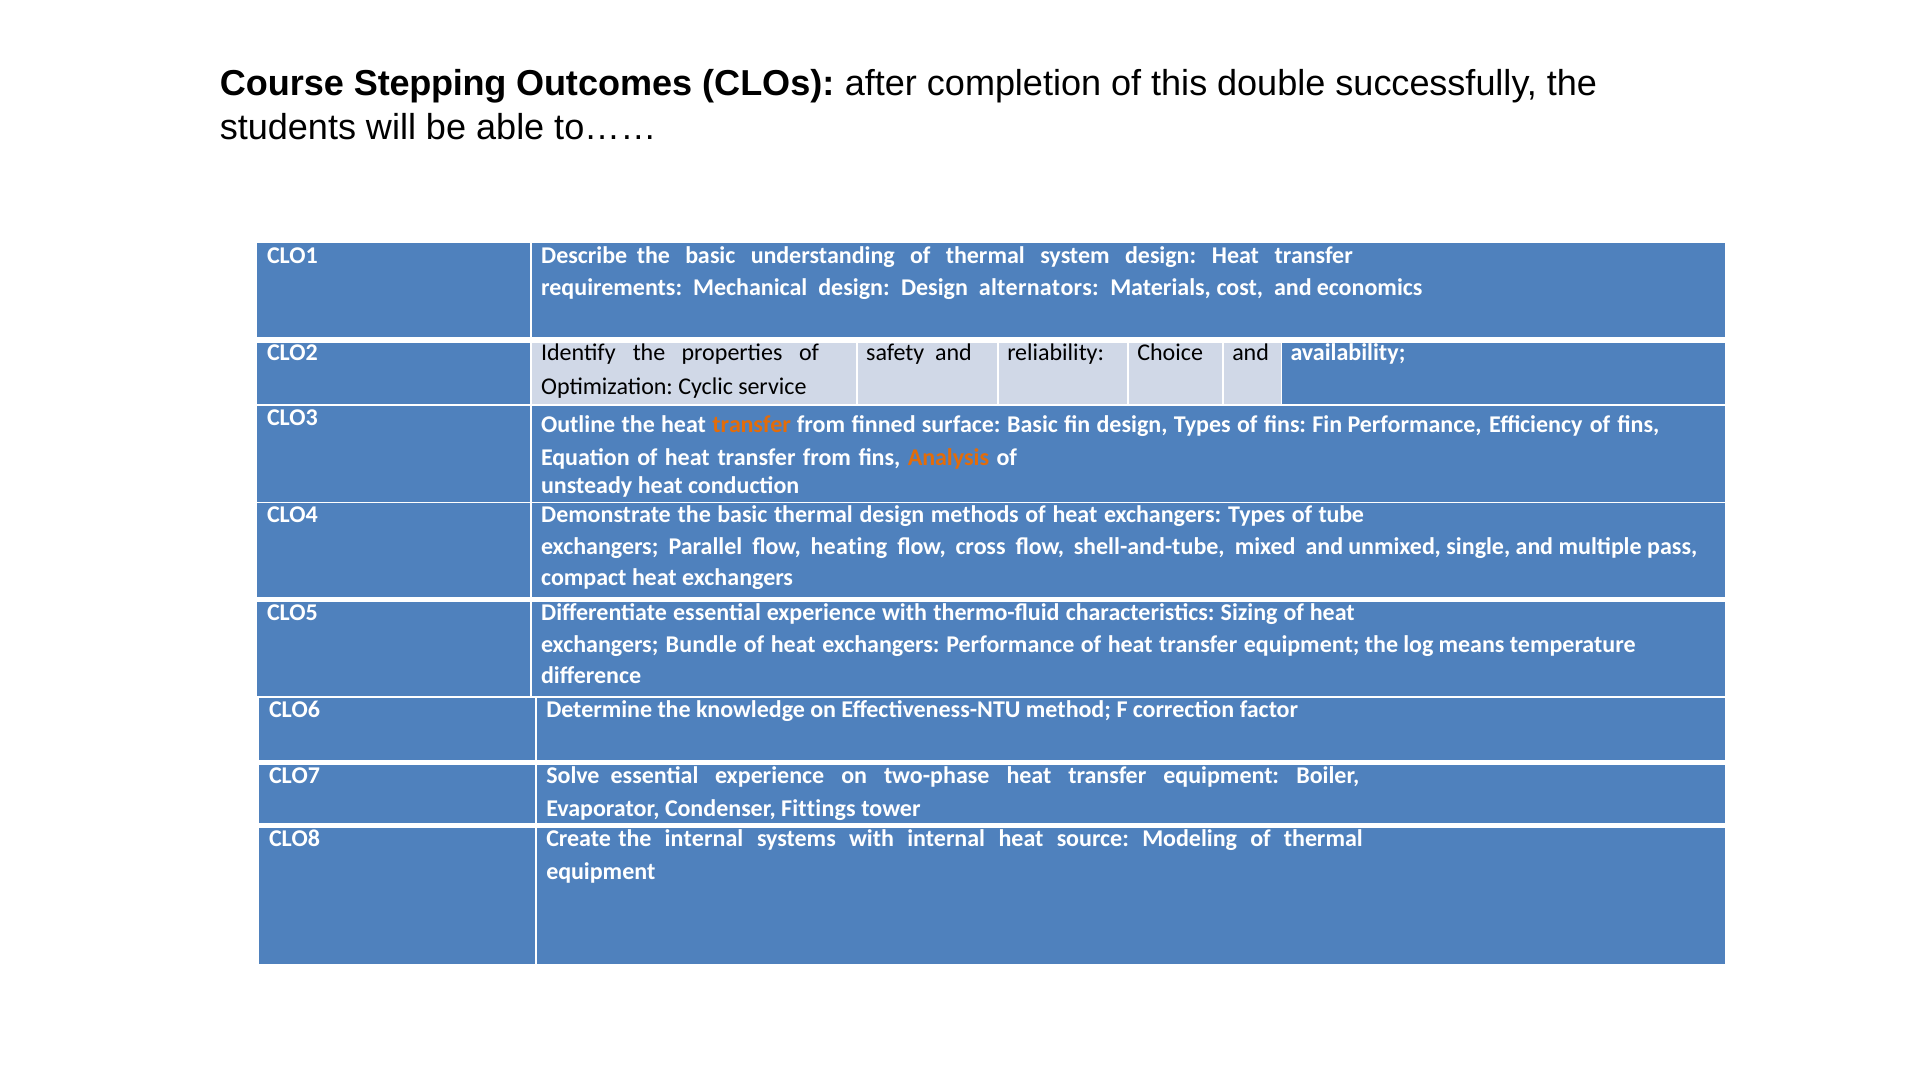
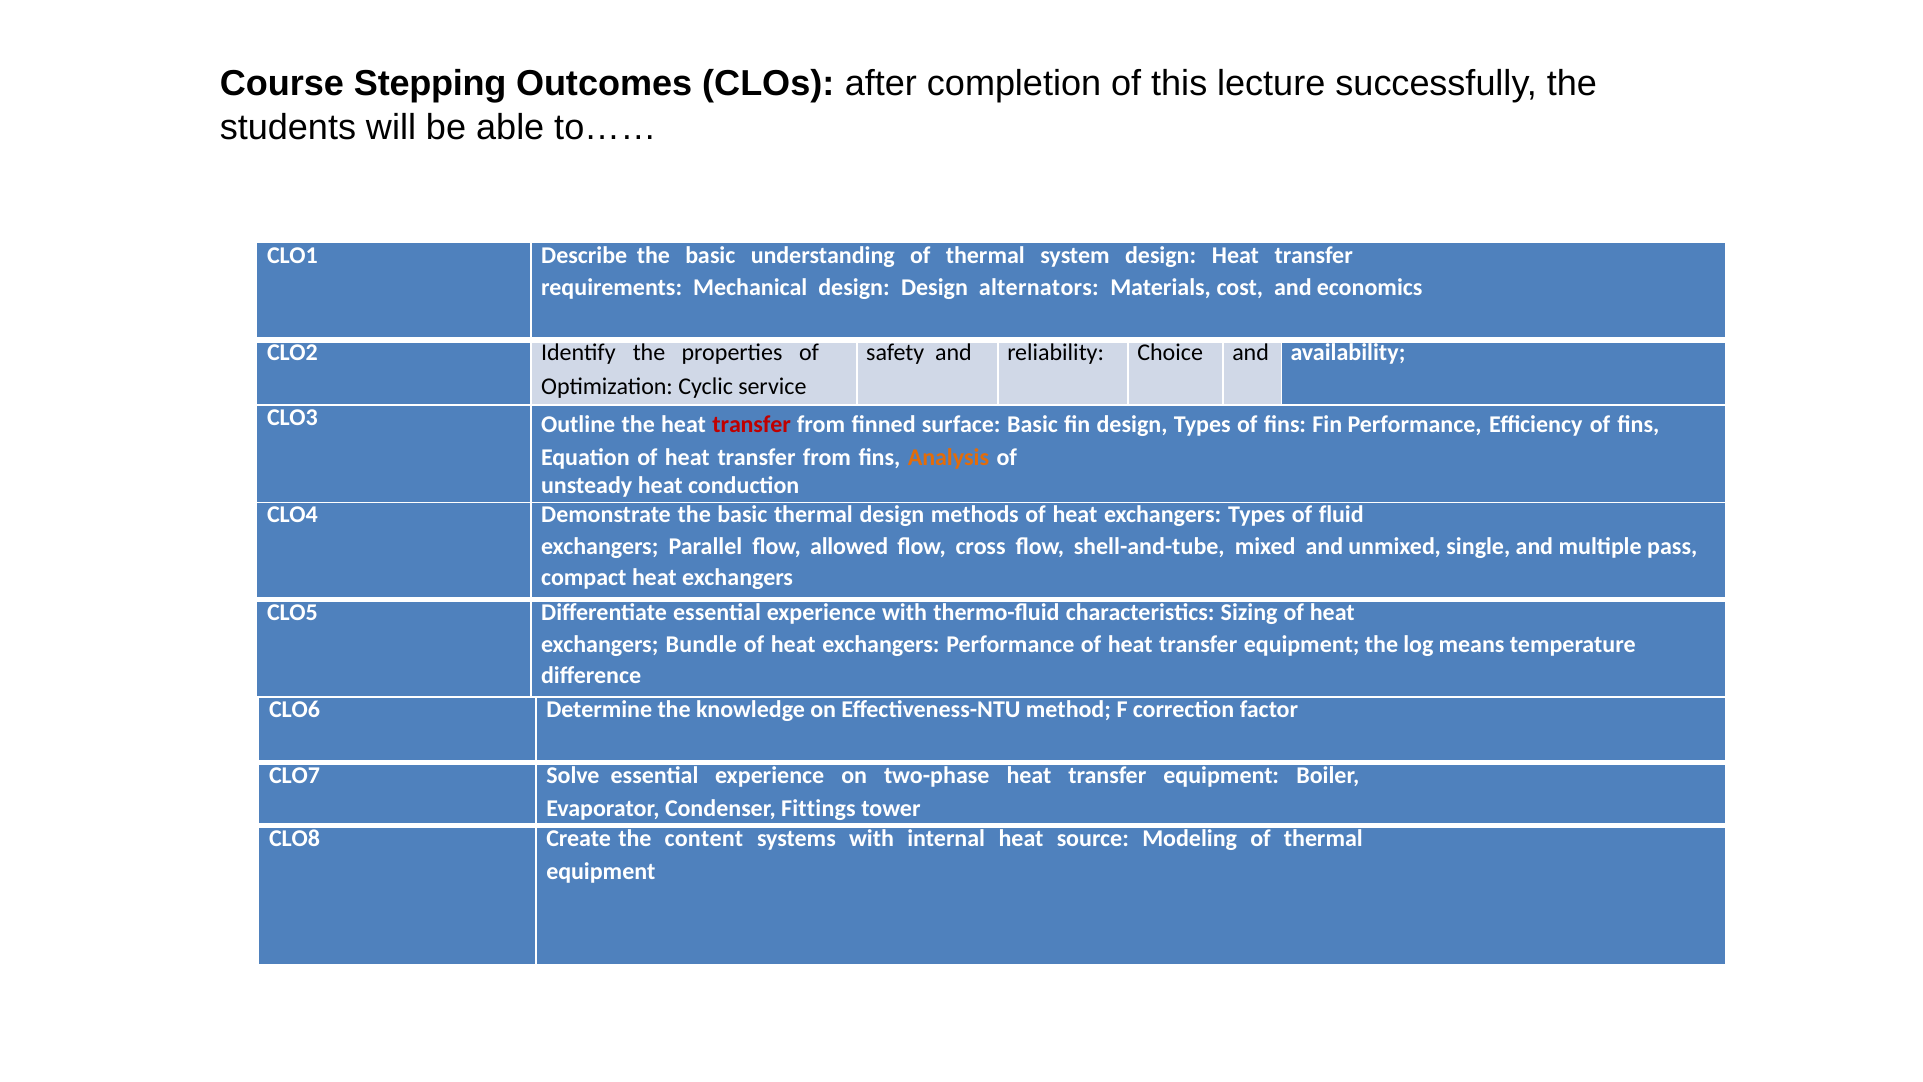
double: double -> lecture
transfer at (752, 424) colour: orange -> red
tube: tube -> fluid
heating: heating -> allowed
the internal: internal -> content
